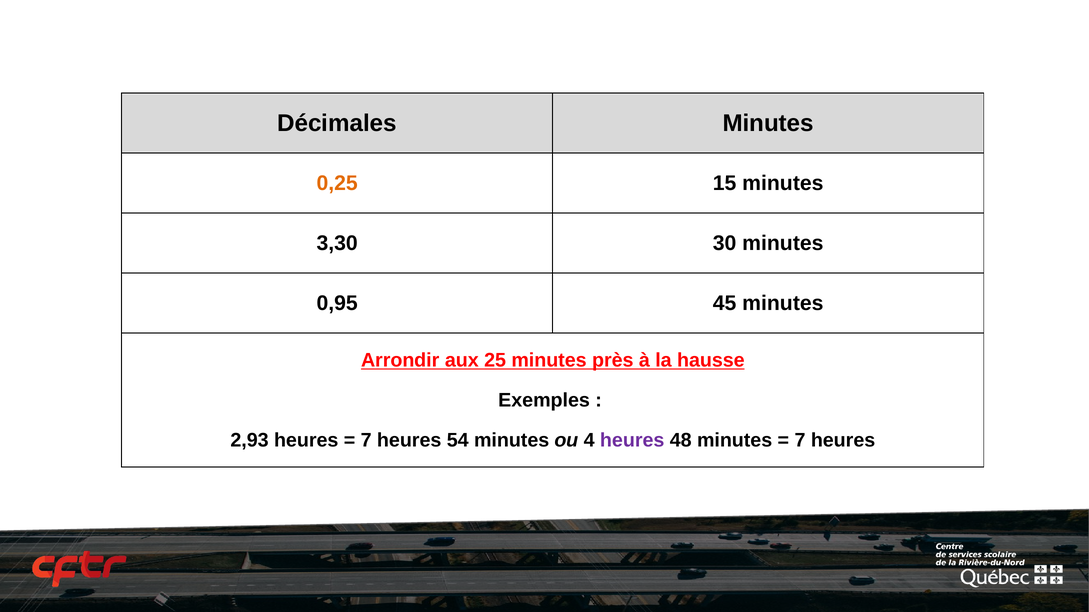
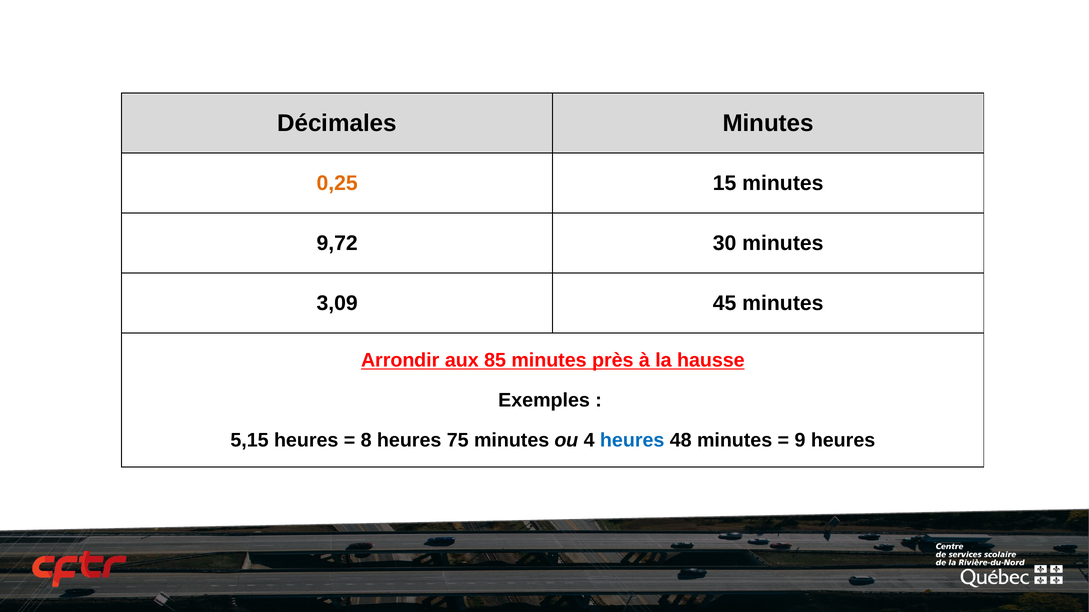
3,30: 3,30 -> 9,72
0,95: 0,95 -> 3,09
25: 25 -> 85
2,93: 2,93 -> 5,15
7 at (366, 441): 7 -> 8
54: 54 -> 75
heures at (632, 441) colour: purple -> blue
7 at (800, 441): 7 -> 9
